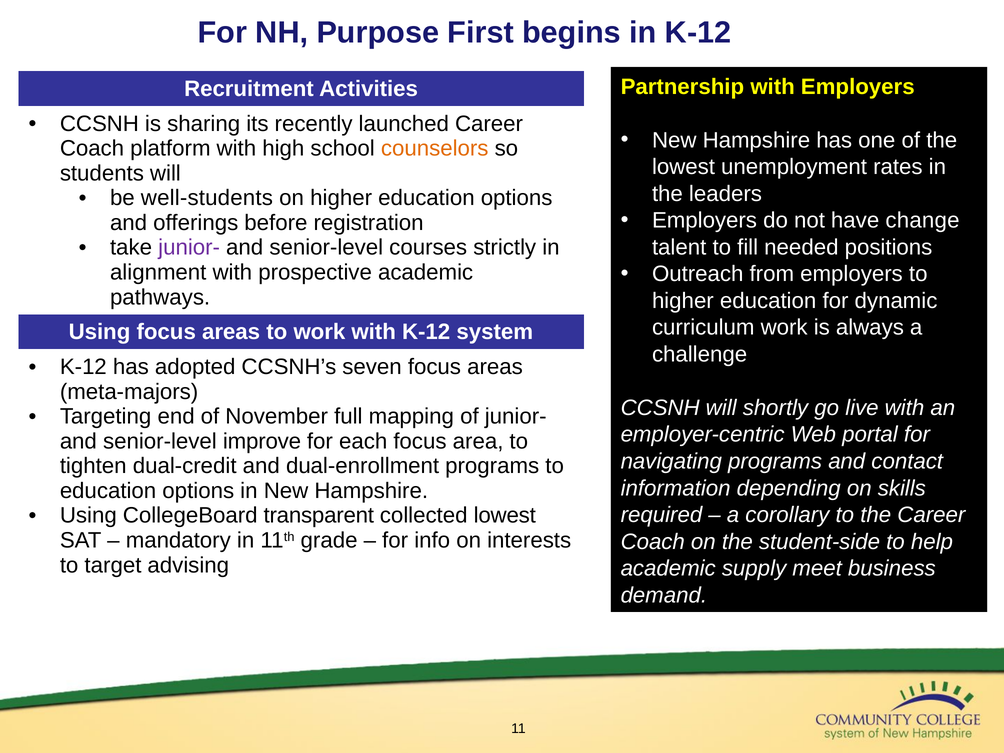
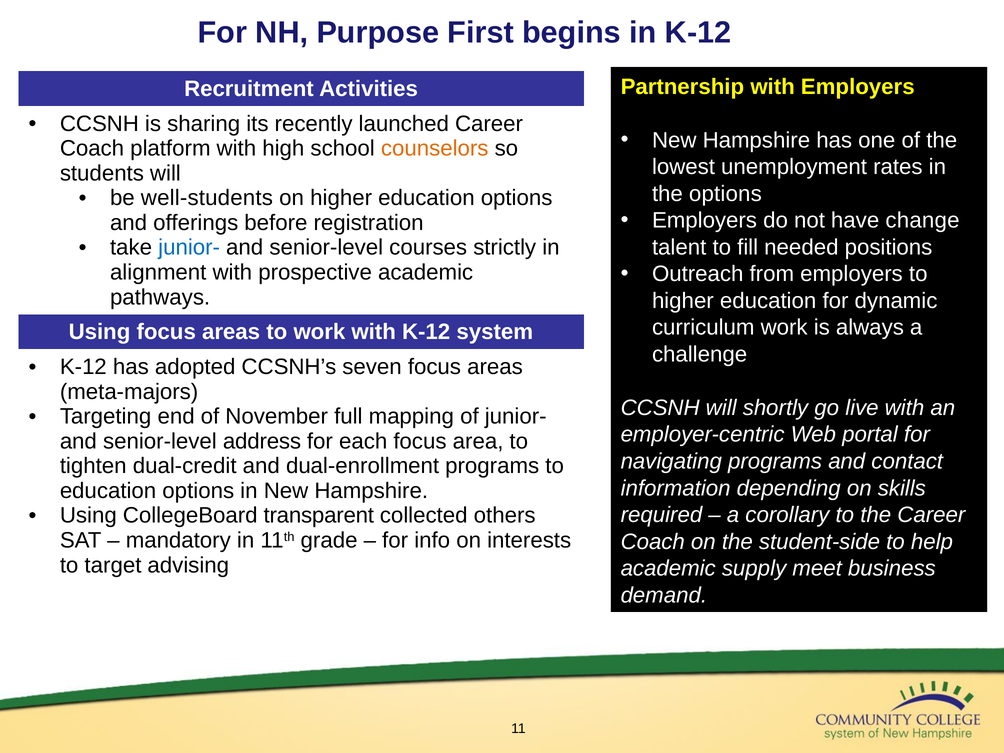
the leaders: leaders -> options
junior- at (189, 248) colour: purple -> blue
improve: improve -> address
collected lowest: lowest -> others
